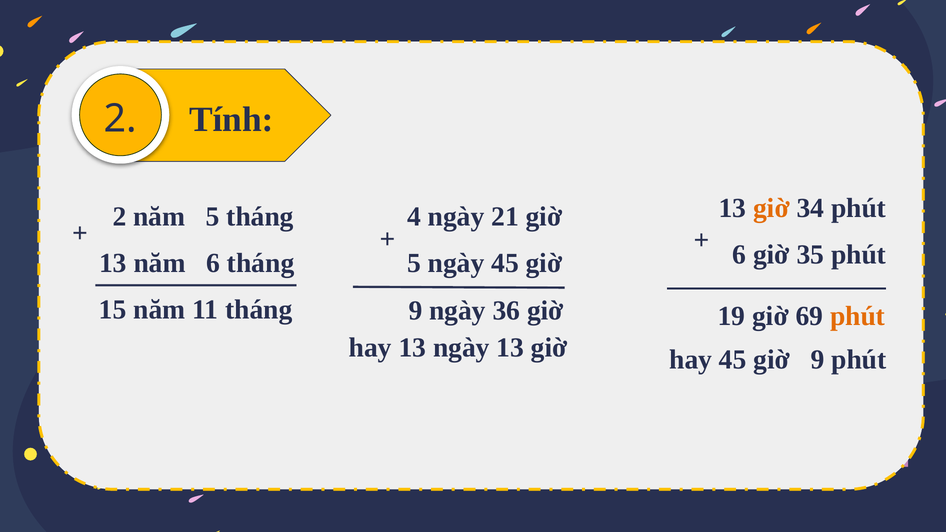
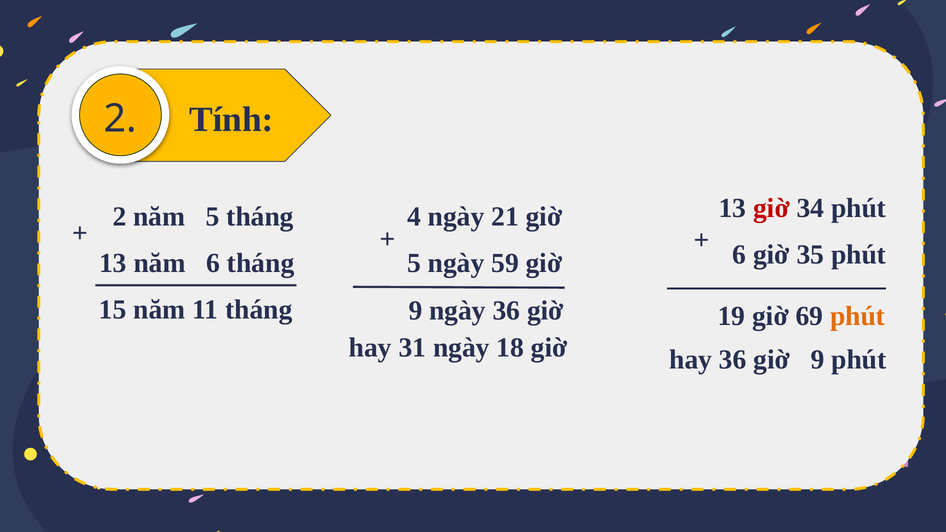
giờ at (771, 208) colour: orange -> red
ngày 45: 45 -> 59
hay 13: 13 -> 31
ngày 13: 13 -> 18
hay 45: 45 -> 36
